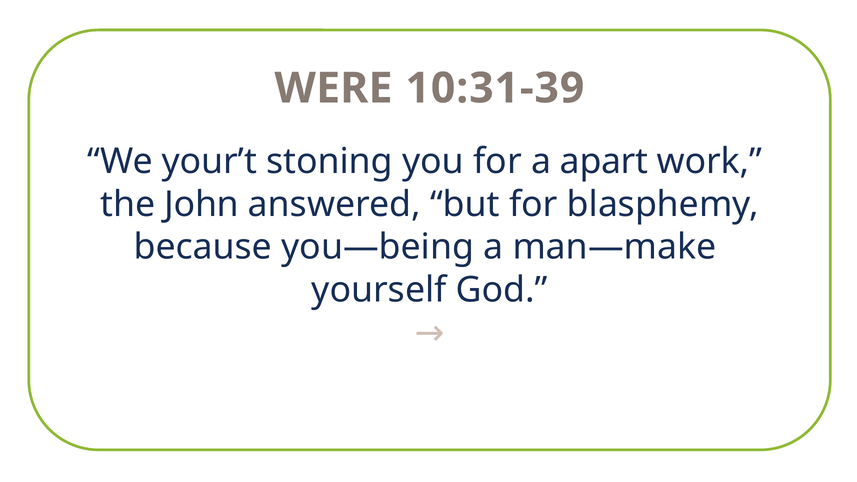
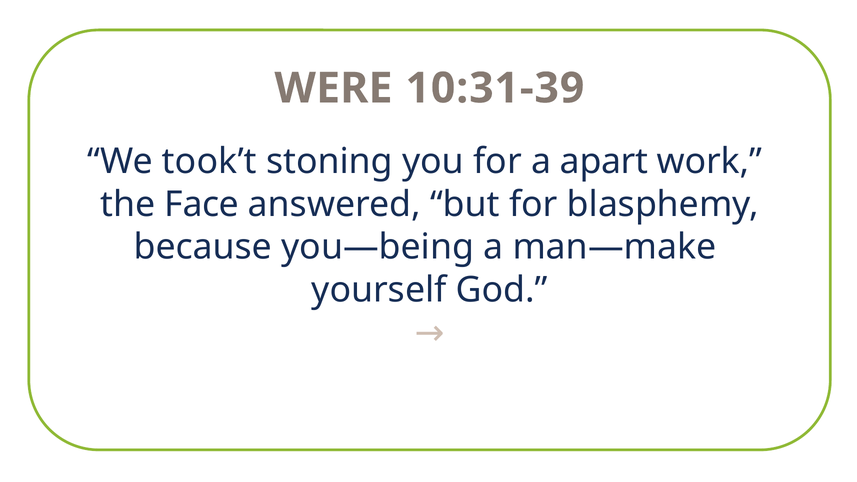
your’t: your’t -> took’t
John: John -> Face
